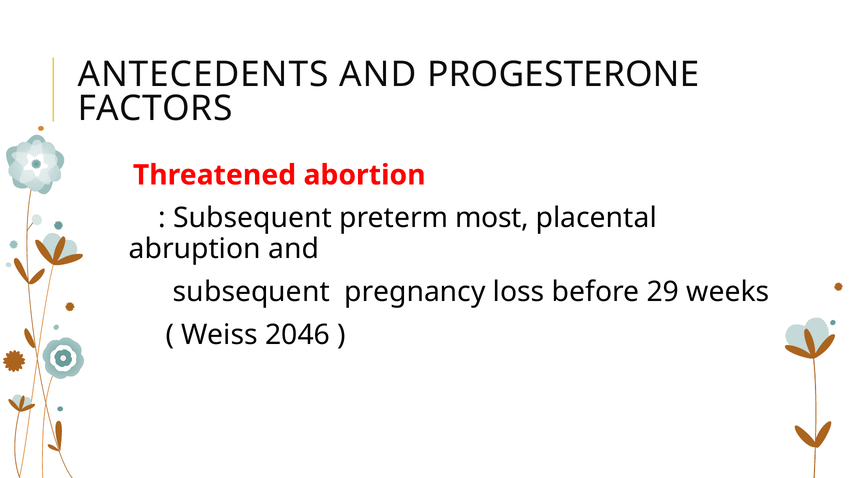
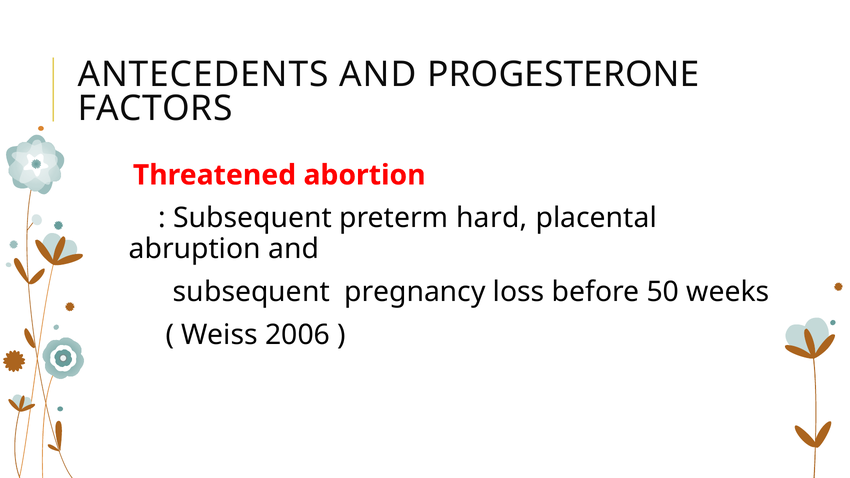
most: most -> hard
29: 29 -> 50
2046: 2046 -> 2006
